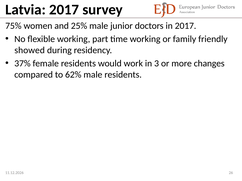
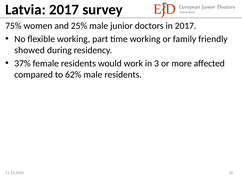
changes: changes -> affected
